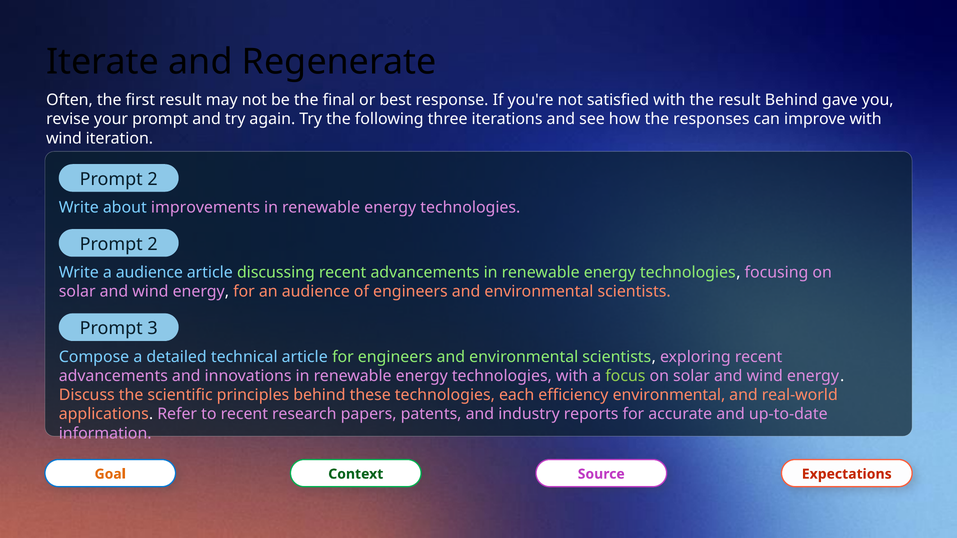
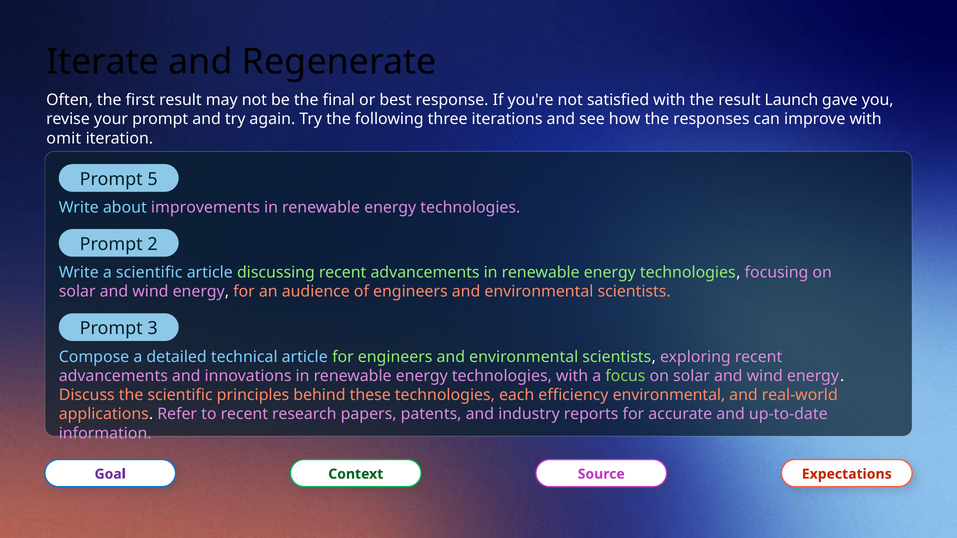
result Behind: Behind -> Launch
wind at (64, 138): wind -> omit
2 at (153, 179): 2 -> 5
a audience: audience -> scientific
Goal colour: orange -> purple
